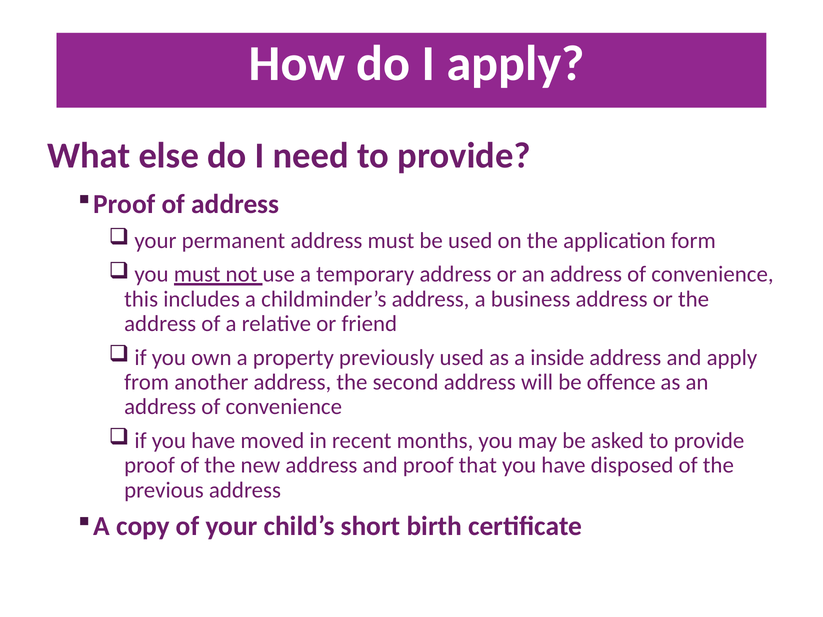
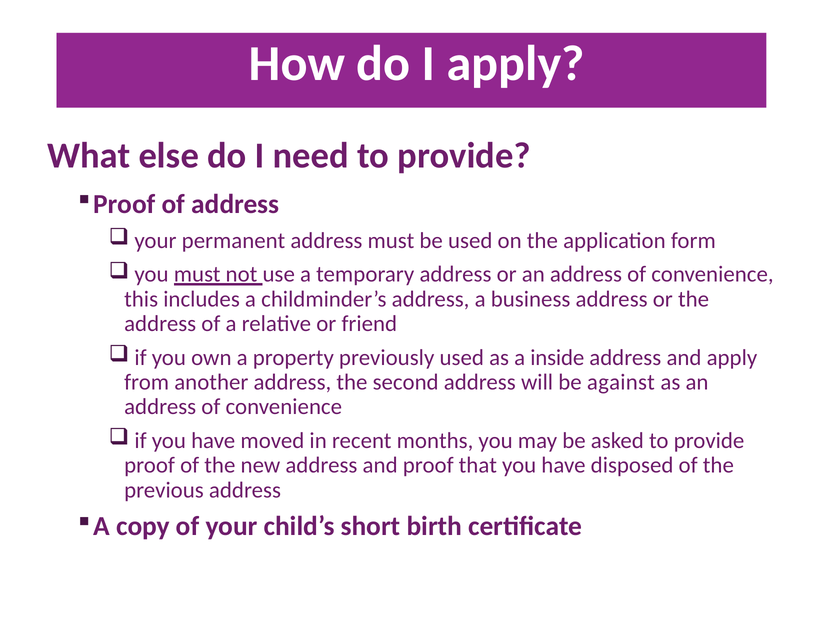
offence: offence -> against
